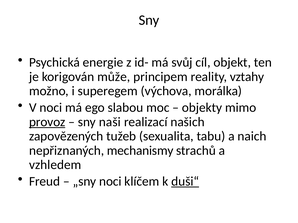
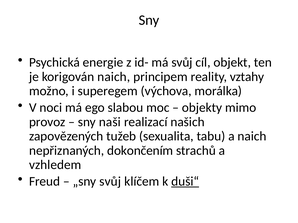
korigován může: může -> naich
provoz underline: present -> none
mechanismy: mechanismy -> dokončením
„sny noci: noci -> svůj
